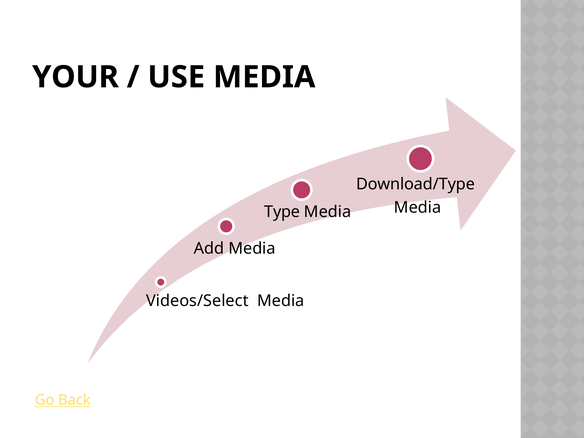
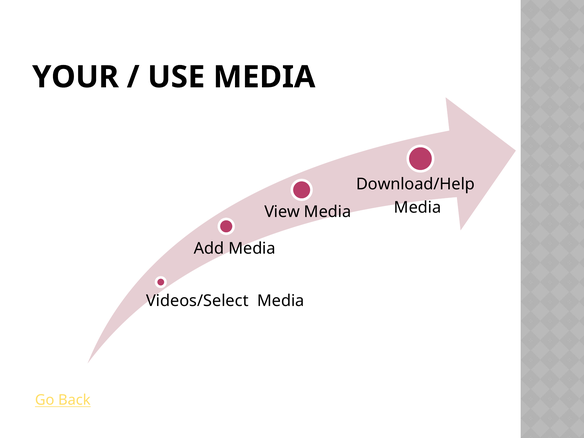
Download/Type: Download/Type -> Download/Help
Type: Type -> View
